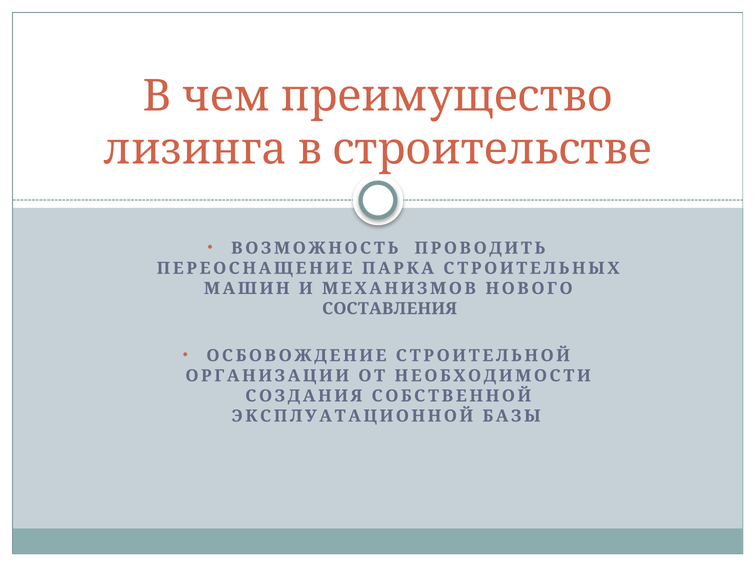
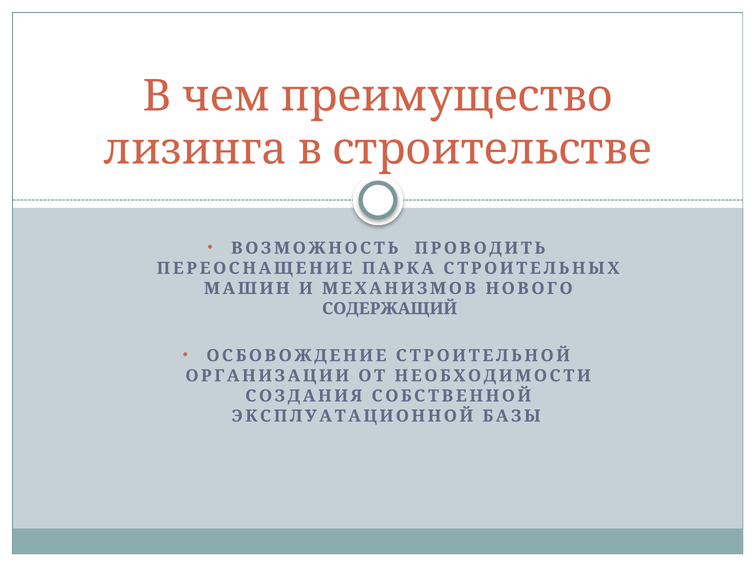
СОСТАВЛЕНИЯ: СОСТАВЛЕНИЯ -> СОДЕРЖАЩИЙ
